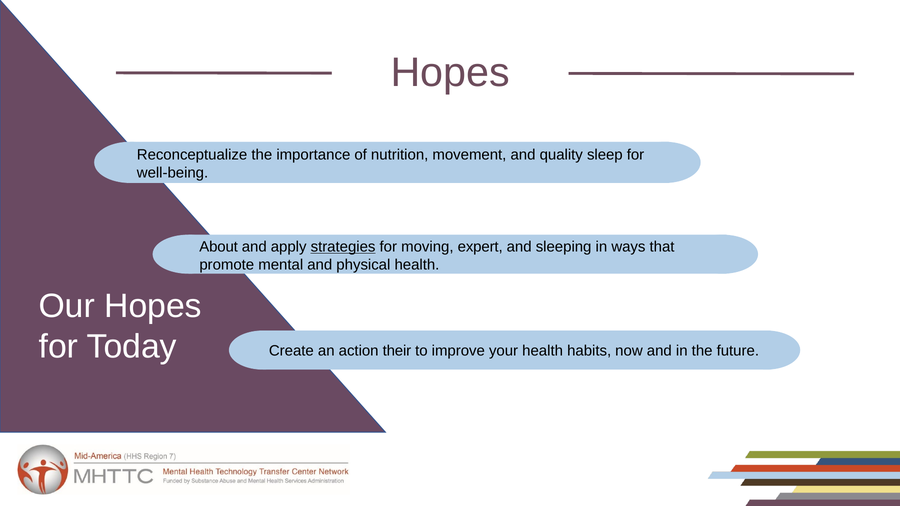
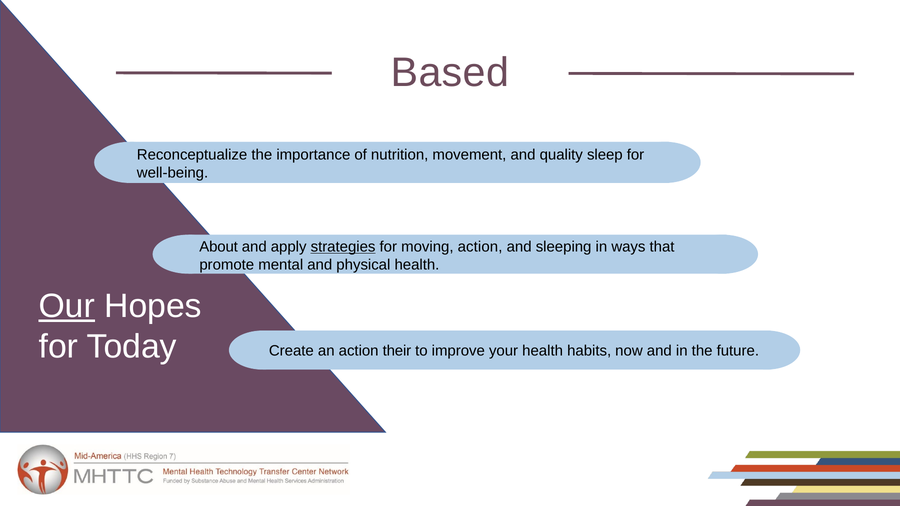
Hopes at (450, 73): Hopes -> Based
moving expert: expert -> action
Our underline: none -> present
